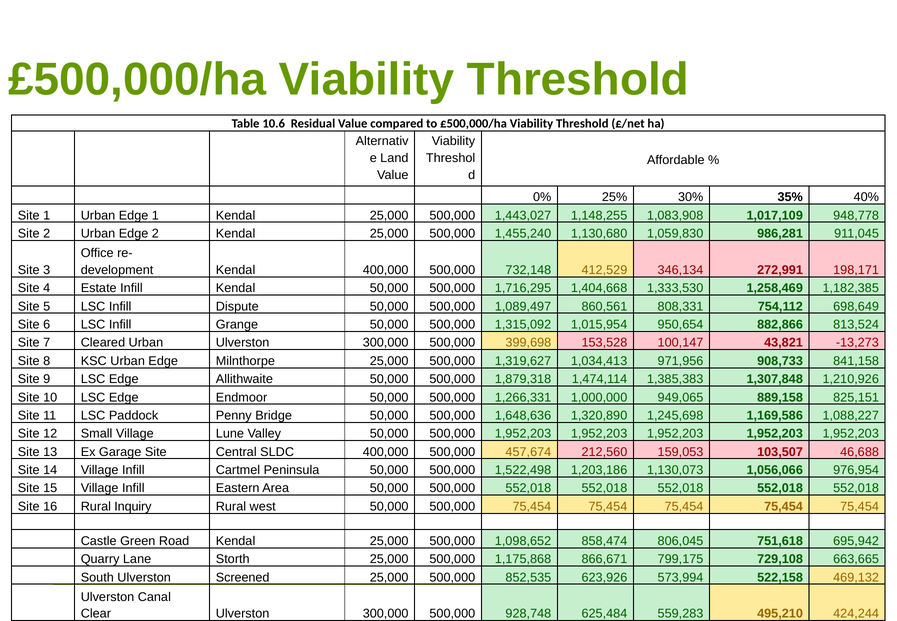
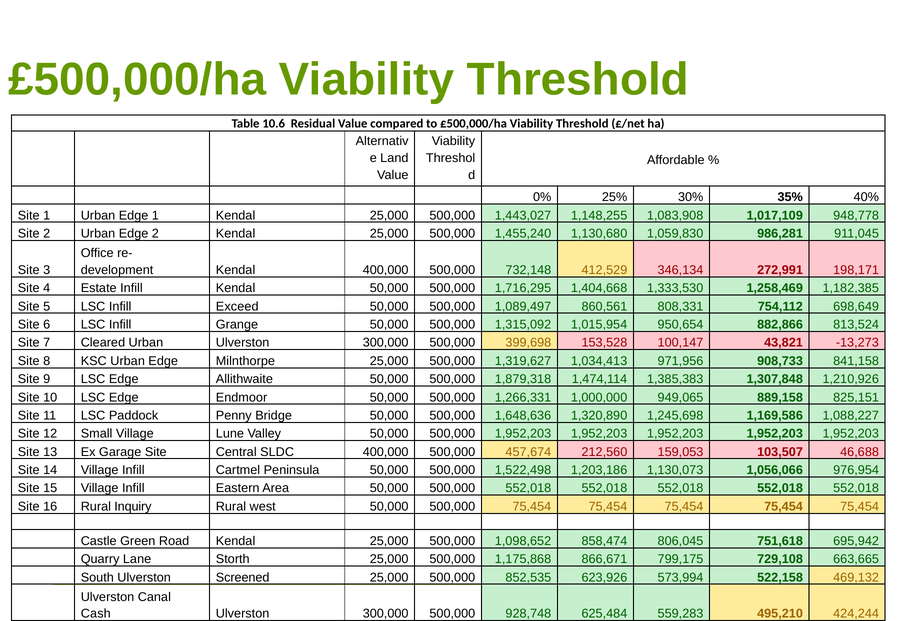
Dispute: Dispute -> Exceed
Clear: Clear -> Cash
